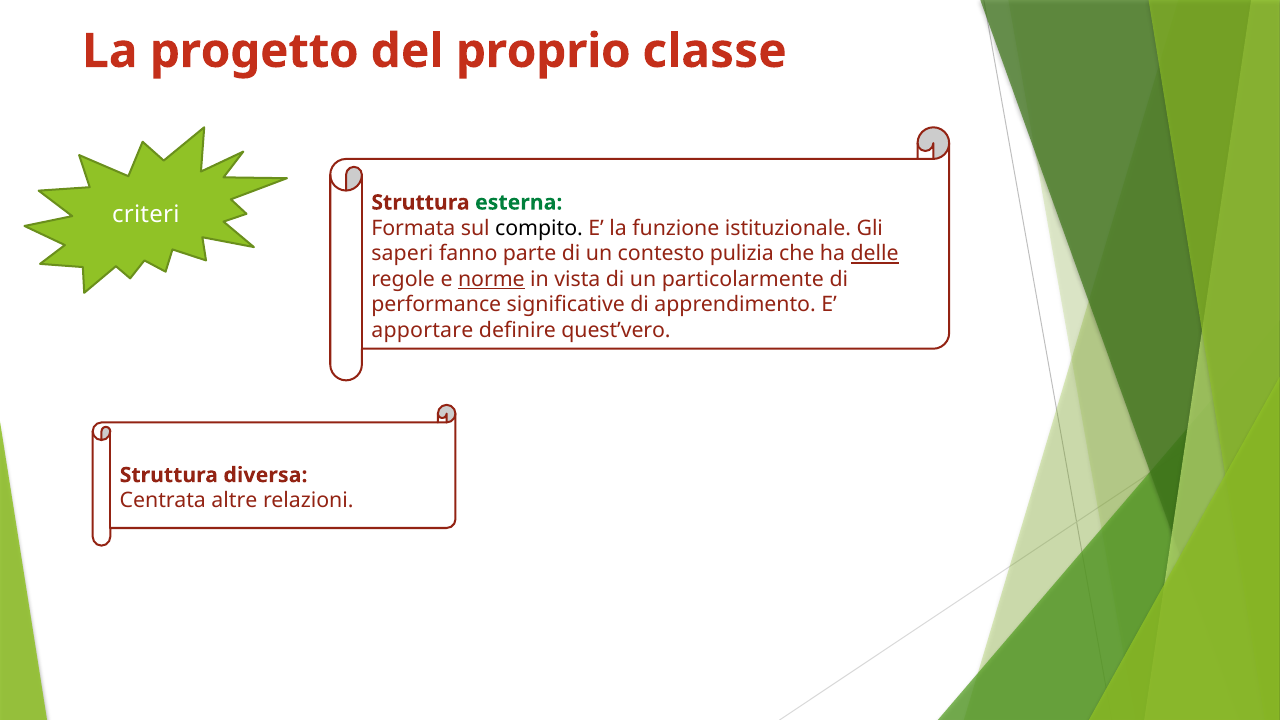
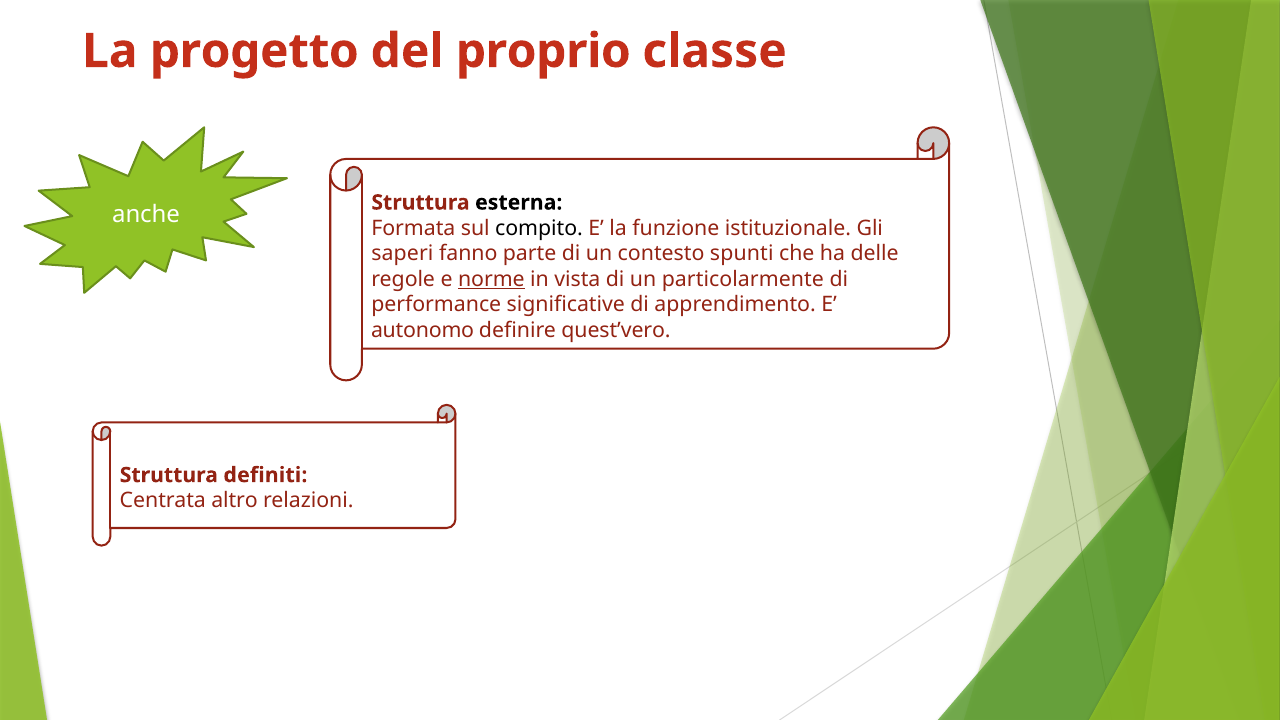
esterna colour: green -> black
criteri: criteri -> anche
pulizia: pulizia -> spunti
delle underline: present -> none
apportare: apportare -> autonomo
diversa: diversa -> definiti
altre: altre -> altro
